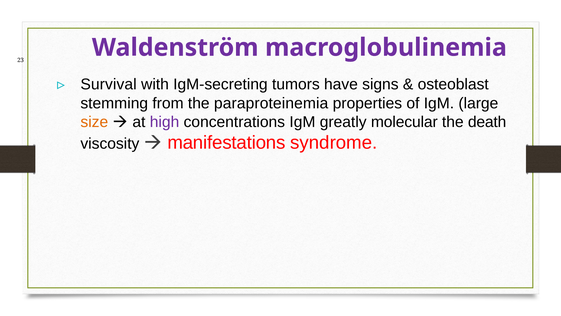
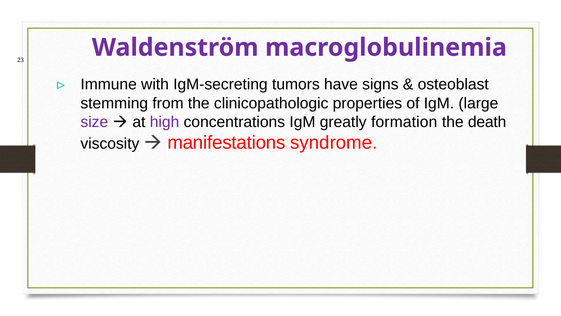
Survival: Survival -> Immune
paraproteinemia: paraproteinemia -> clinicopathologic
size colour: orange -> purple
molecular: molecular -> formation
